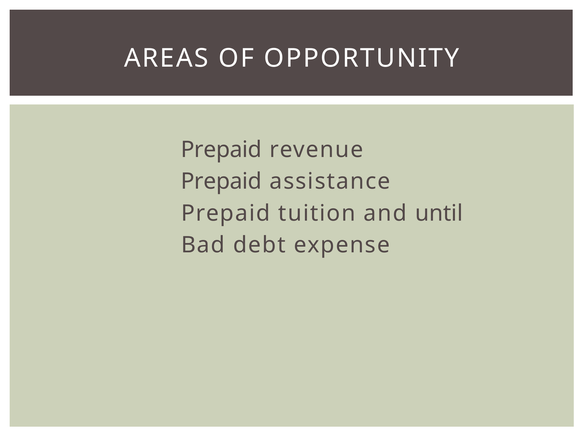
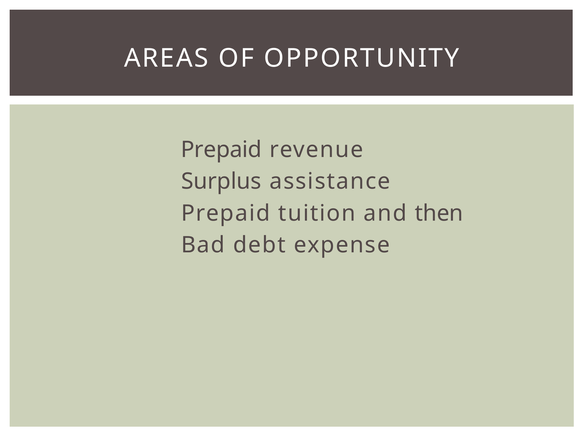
Prepaid at (221, 181): Prepaid -> Surplus
until: until -> then
